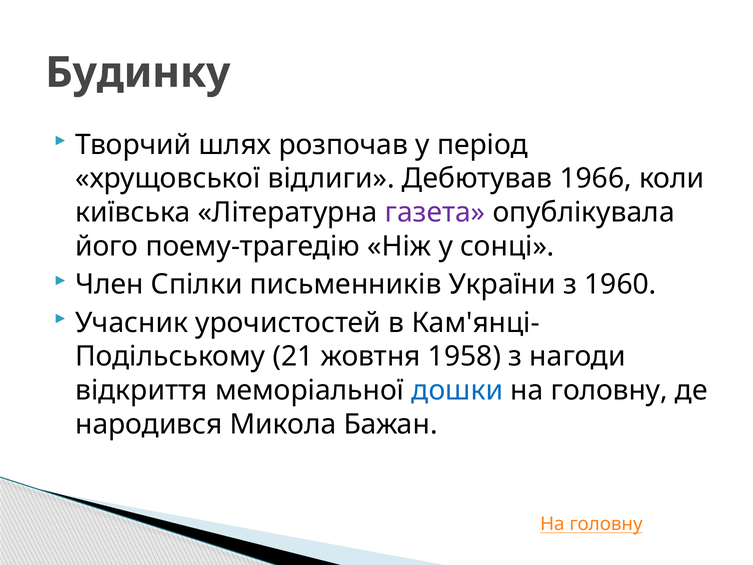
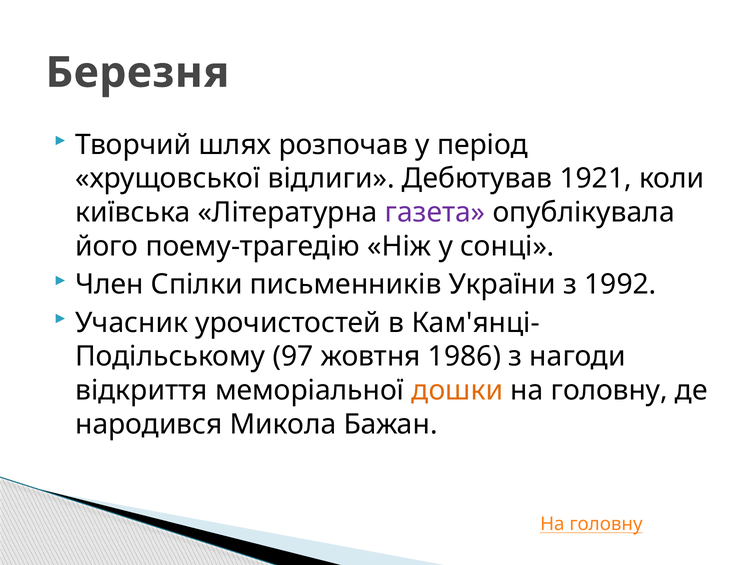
Будинку: Будинку -> Березня
1966: 1966 -> 1921
1960: 1960 -> 1992
21: 21 -> 97
1958: 1958 -> 1986
дошки colour: blue -> orange
